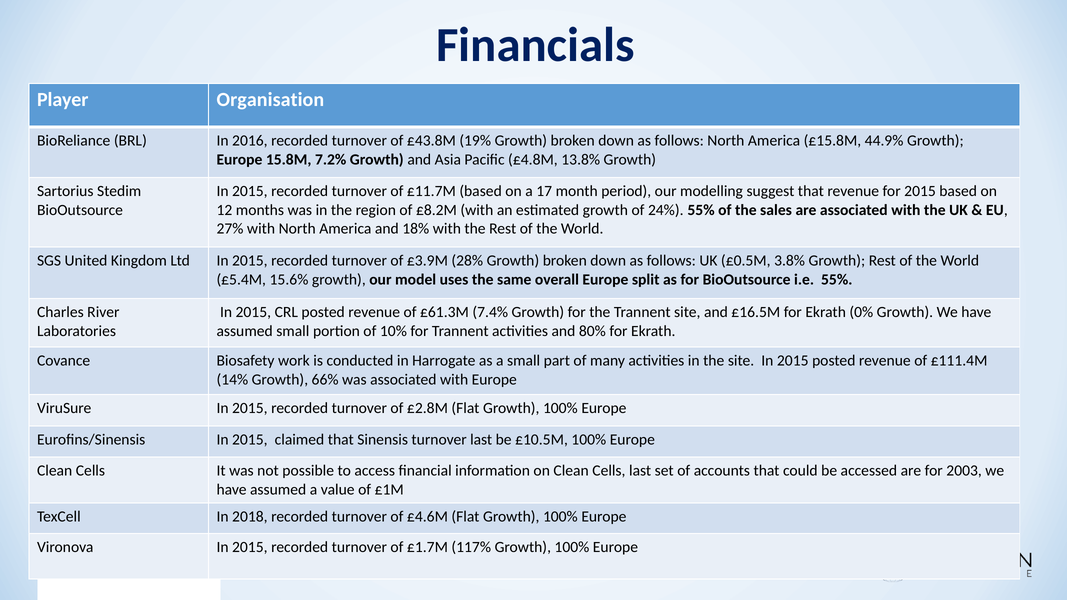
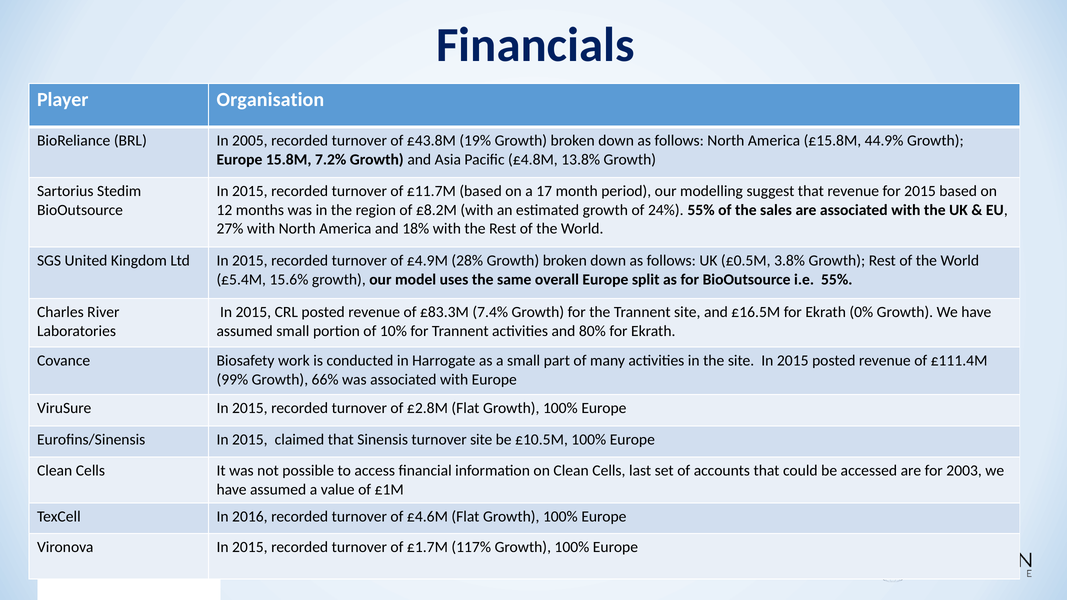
2016: 2016 -> 2005
£3.9M: £3.9M -> £4.9M
£61.3M: £61.3M -> £83.3M
14%: 14% -> 99%
turnover last: last -> site
2018: 2018 -> 2016
